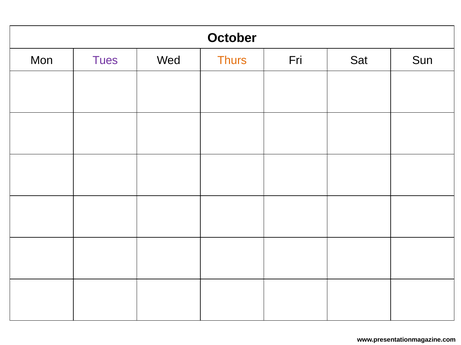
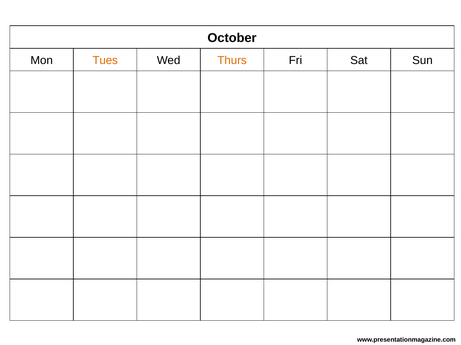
Tues colour: purple -> orange
